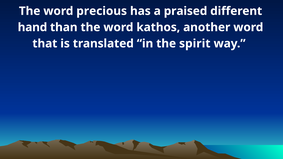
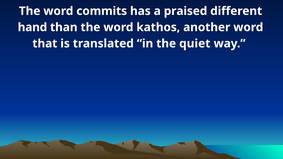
precious: precious -> commits
spirit: spirit -> quiet
